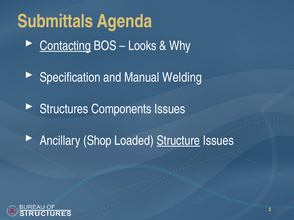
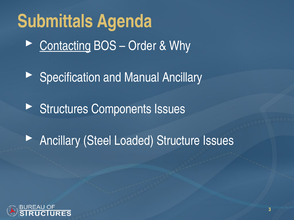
Looks: Looks -> Order
Manual Welding: Welding -> Ancillary
Shop: Shop -> Steel
Structure underline: present -> none
